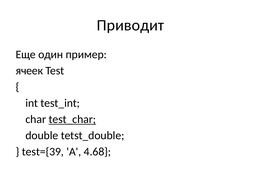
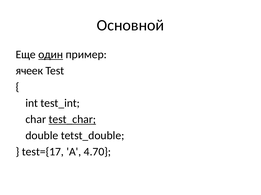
Приводит: Приводит -> Основной
один underline: none -> present
test={39: test={39 -> test={17
4.68: 4.68 -> 4.70
